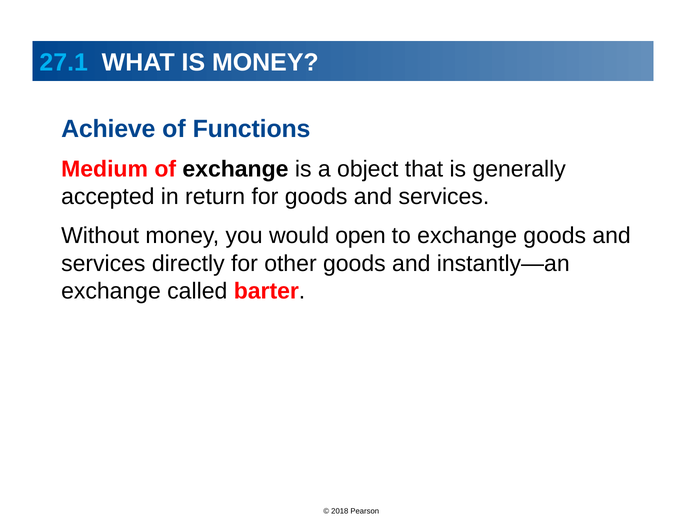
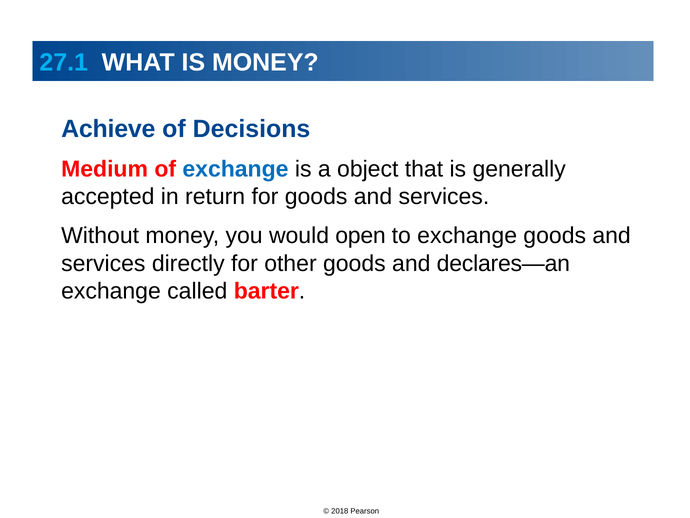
Functions: Functions -> Decisions
exchange at (235, 169) colour: black -> blue
instantly—an: instantly—an -> declares—an
